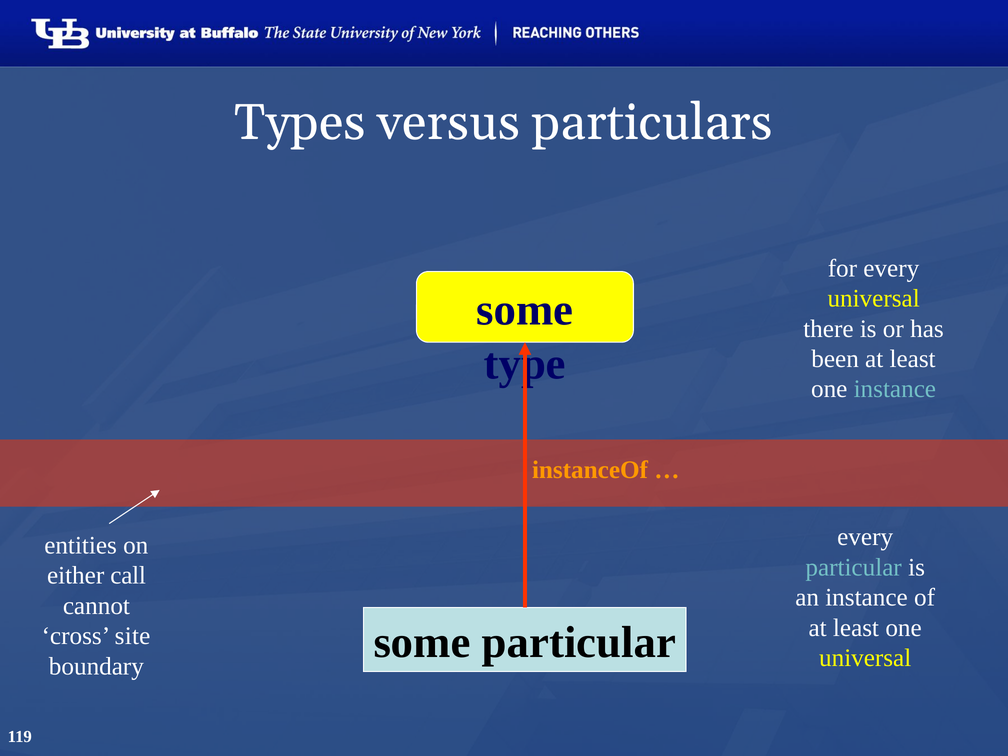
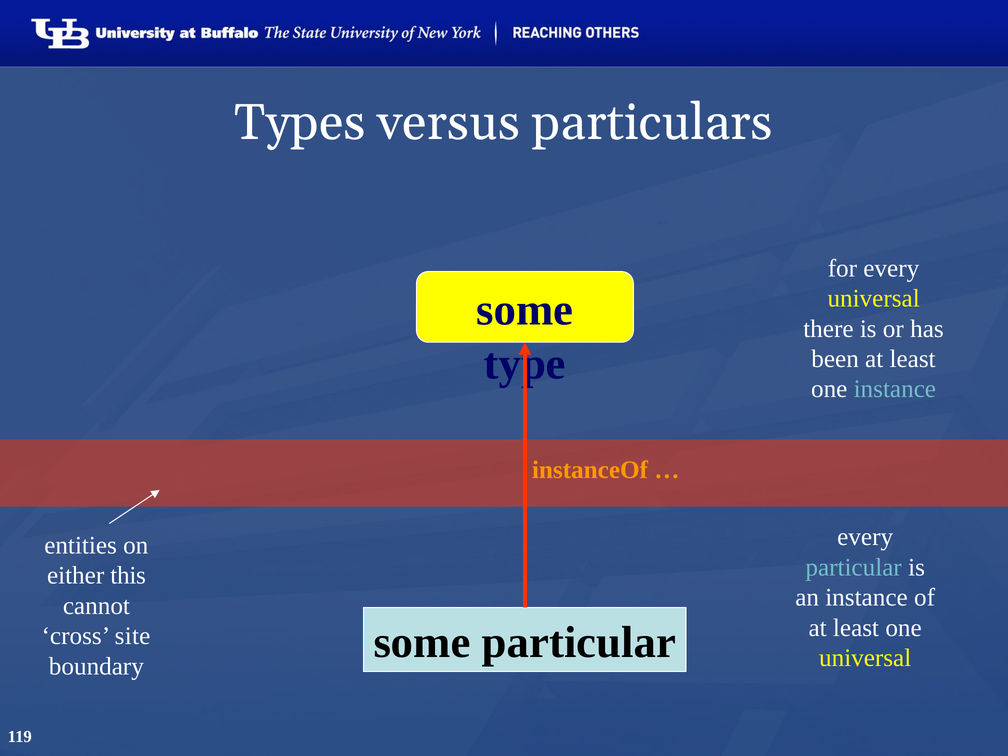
call: call -> this
